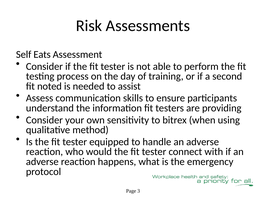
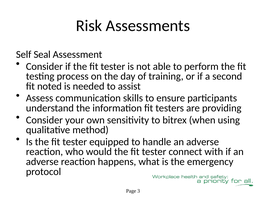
Eats: Eats -> Seal
